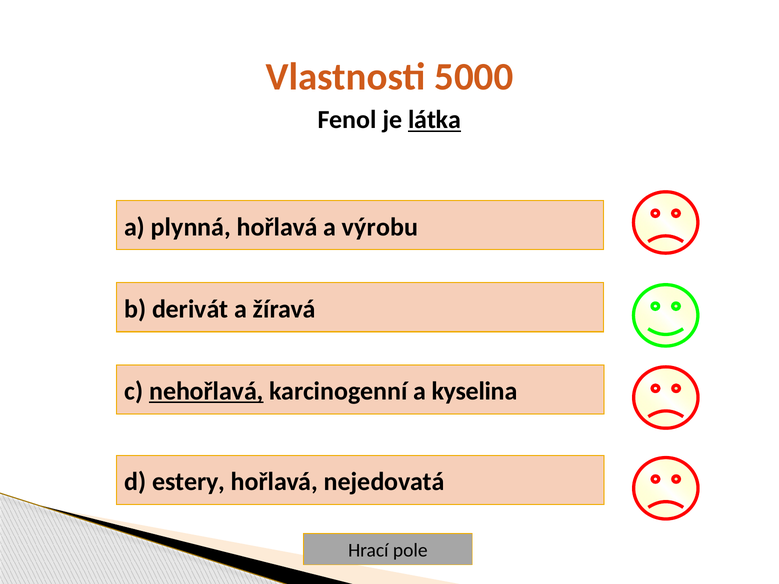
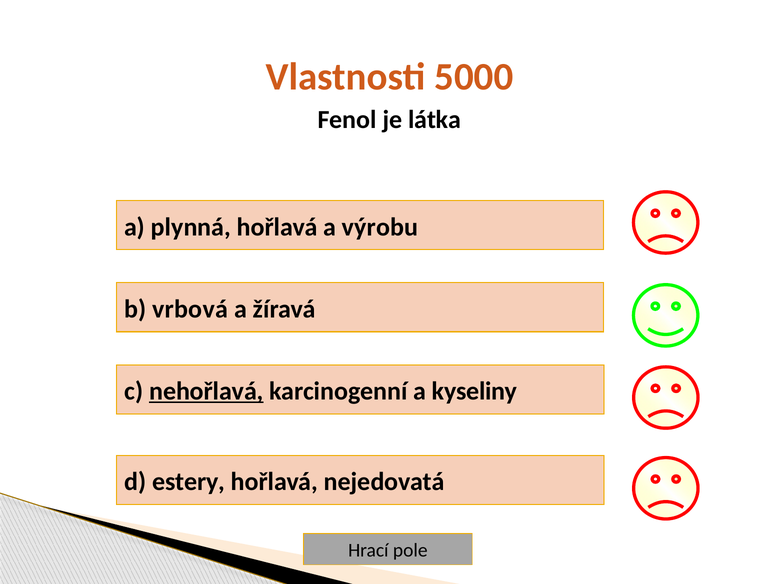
látka underline: present -> none
derivát: derivát -> vrbová
kyselina: kyselina -> kyseliny
